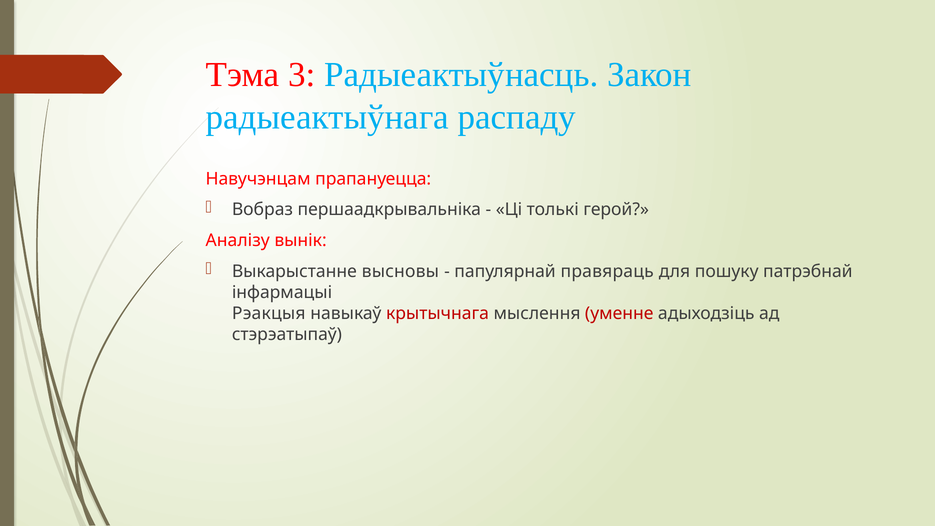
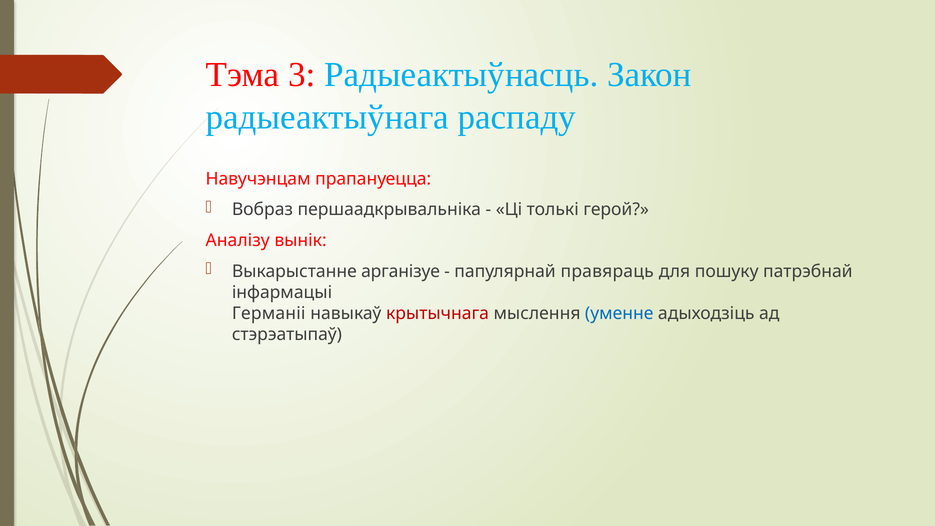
высновы: высновы -> арганізуе
Рэакцыя: Рэакцыя -> Германіі
уменне colour: red -> blue
